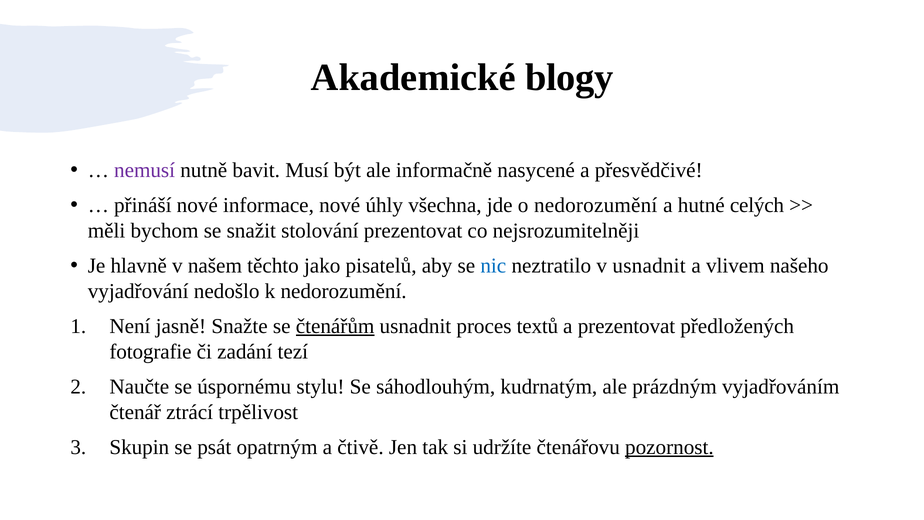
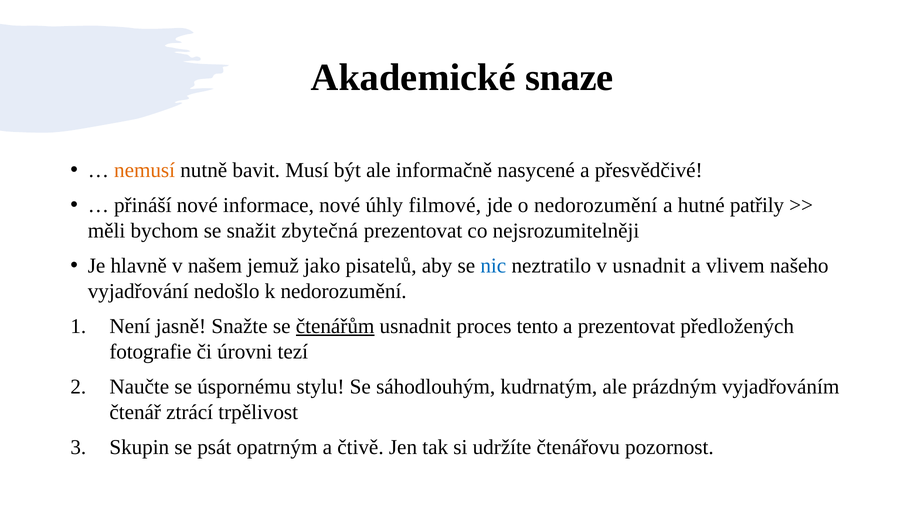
blogy: blogy -> snaze
nemusí colour: purple -> orange
všechna: všechna -> filmové
celých: celých -> patřily
stolování: stolování -> zbytečná
těchto: těchto -> jemuž
textů: textů -> tento
zadání: zadání -> úrovni
pozornost underline: present -> none
